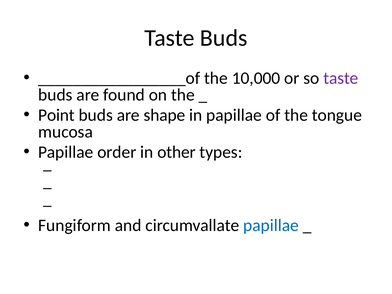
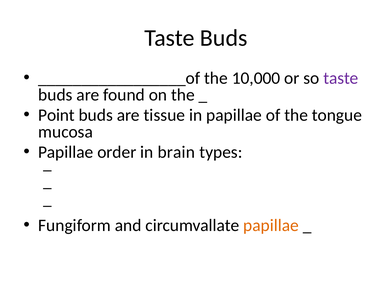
shape: shape -> tissue
other: other -> brain
papillae at (271, 225) colour: blue -> orange
